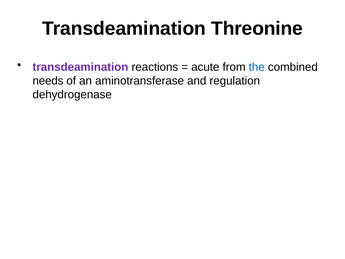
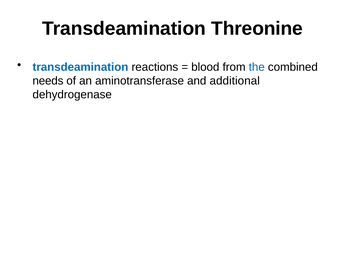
transdeamination at (80, 67) colour: purple -> blue
acute: acute -> blood
regulation: regulation -> additional
